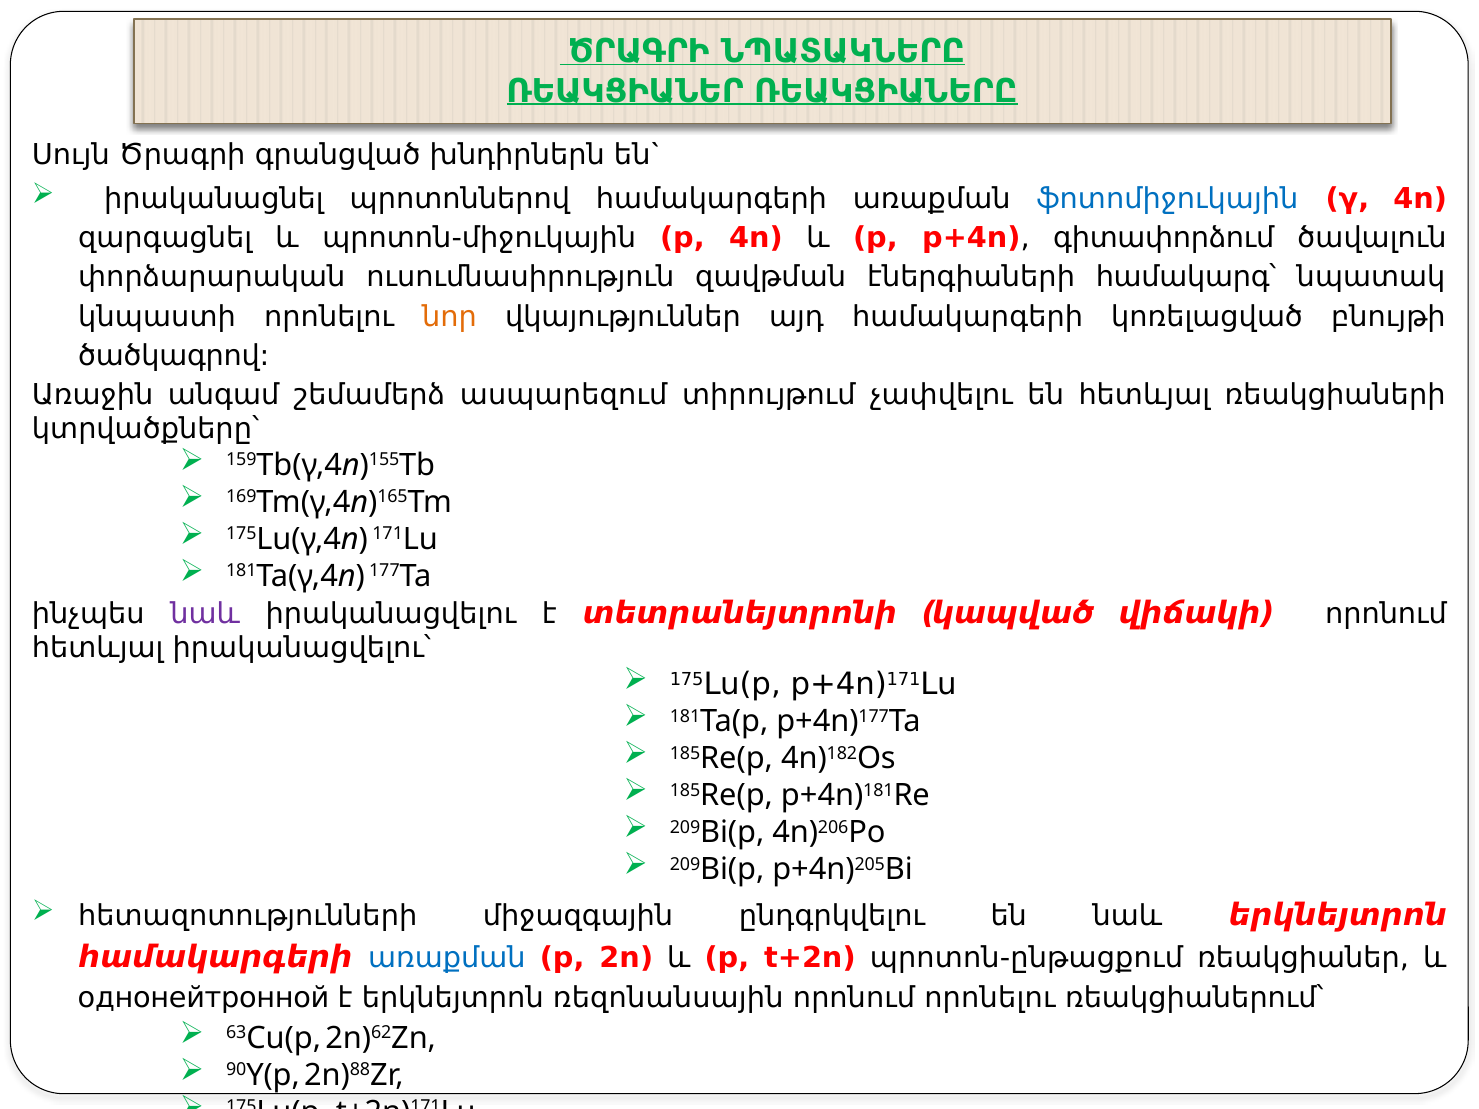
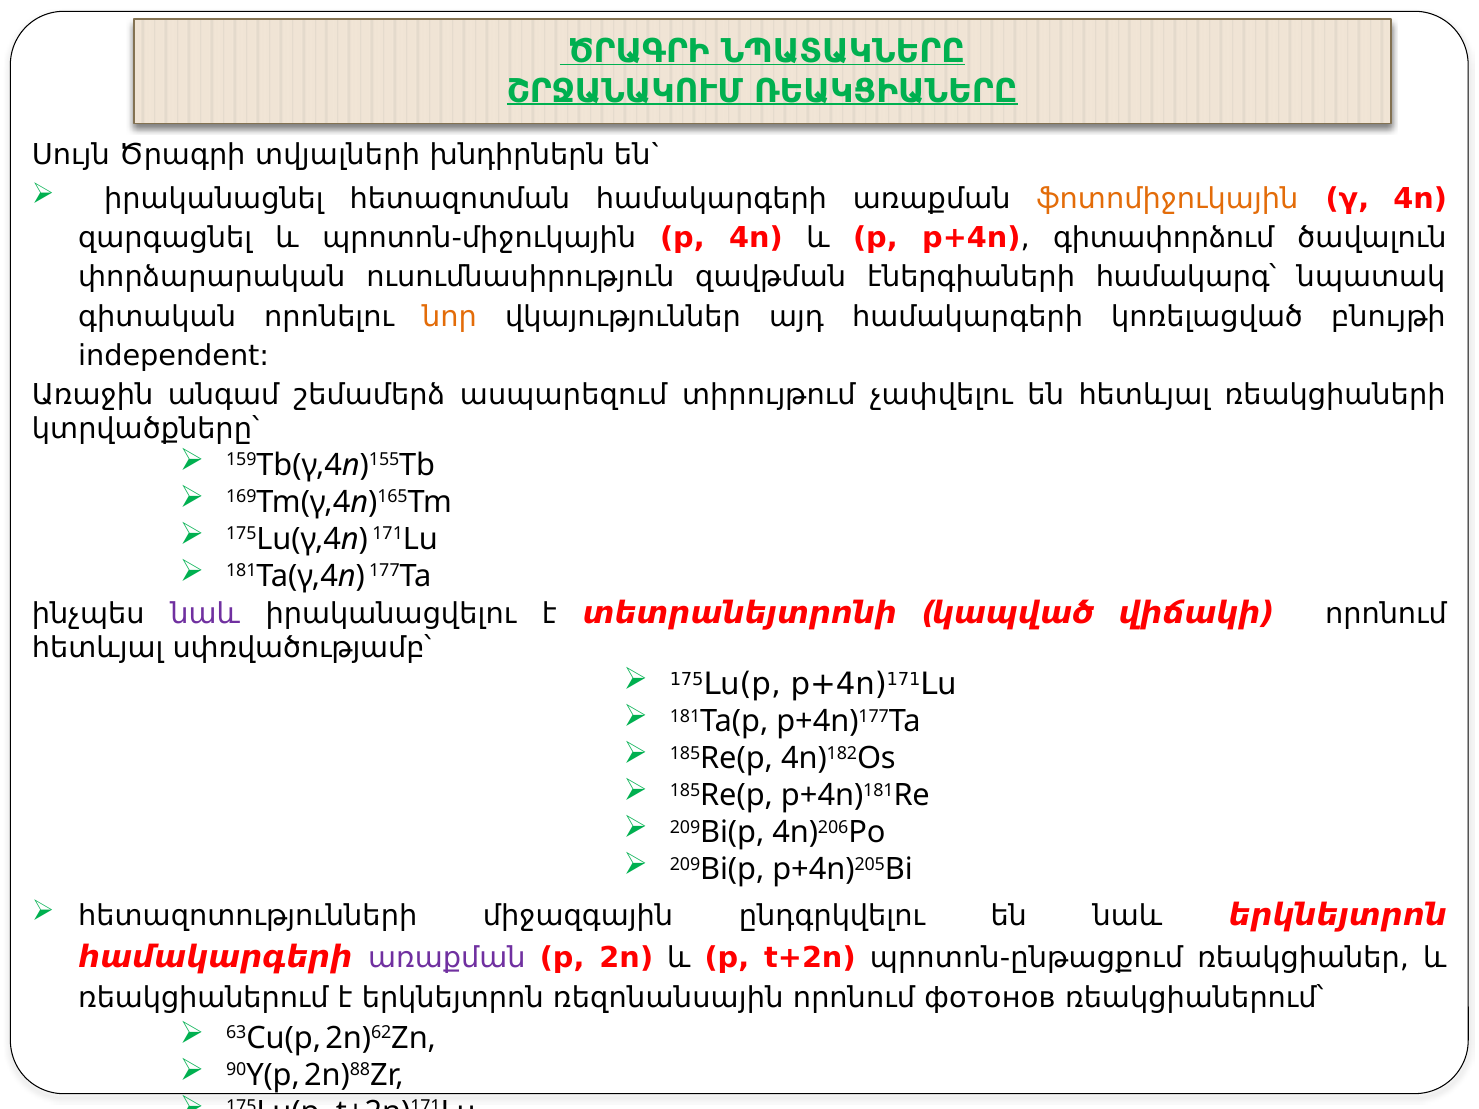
ՌԵԱԿՑԻԱՆԵՐ at (625, 91): ՌԵԱԿՑԻԱՆԵՐ -> ՇՐՋԱՆԱԿՈՒՄ
գրանցված: գրանցված -> տվյալների
պրոտոններով: պրոտոններով -> հետազոտման
ֆոտոմիջուկային colour: blue -> orange
կնպաստի: կնպաստի -> գիտական
ծածկագրով: ծածկագրով -> independent
իրականացվելու՝: իրականացվելու՝ -> սփռվածությամբ՝
առաքման at (447, 958) colour: blue -> purple
однонейтронной: однонейтронной -> ռեակցիաներում
որոնում որոնելու: որոնելու -> фотонов
